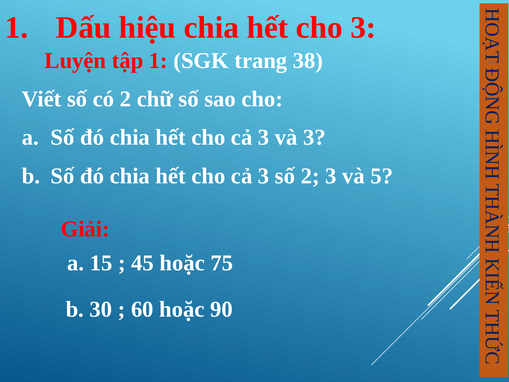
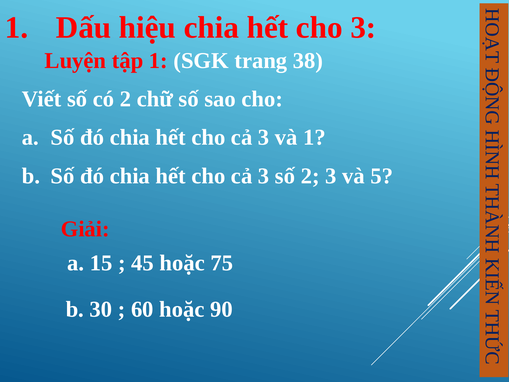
và 3: 3 -> 1
